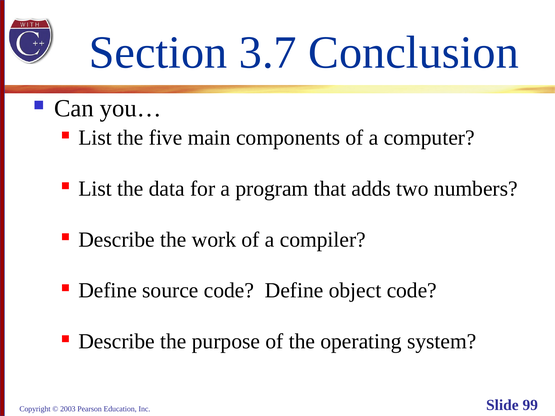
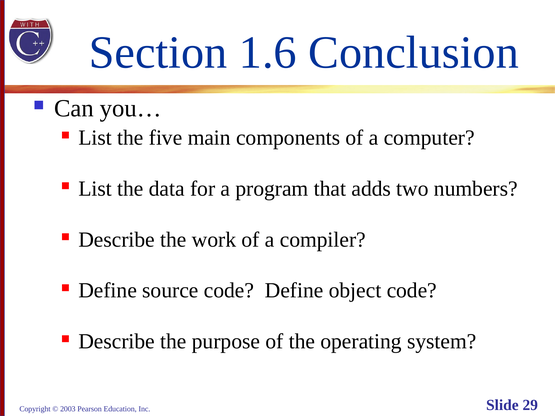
3.7: 3.7 -> 1.6
99: 99 -> 29
